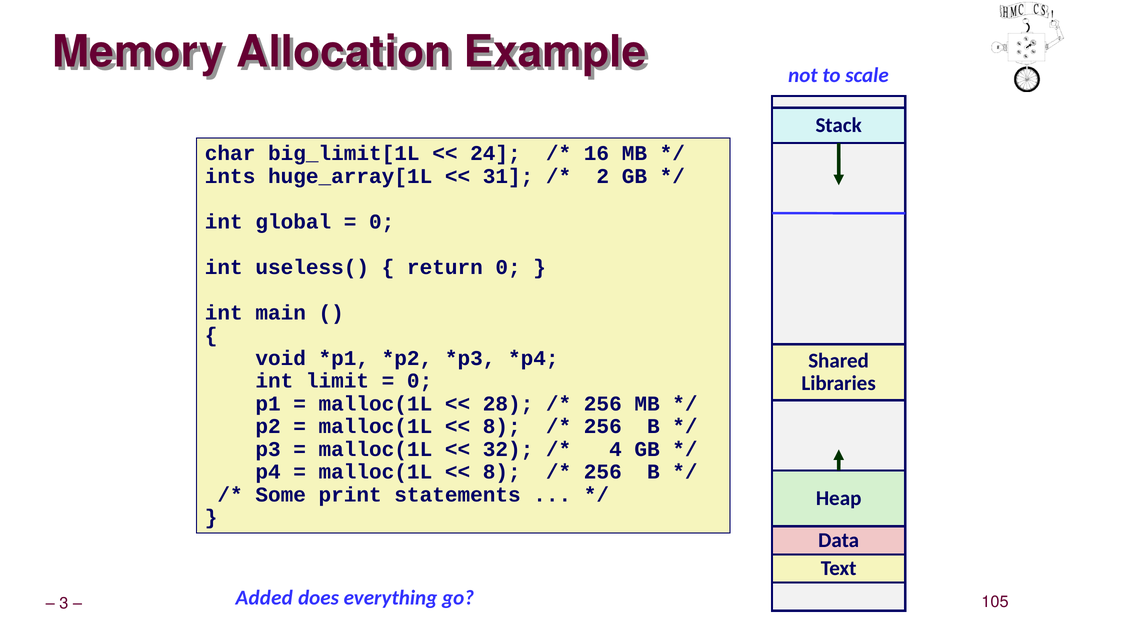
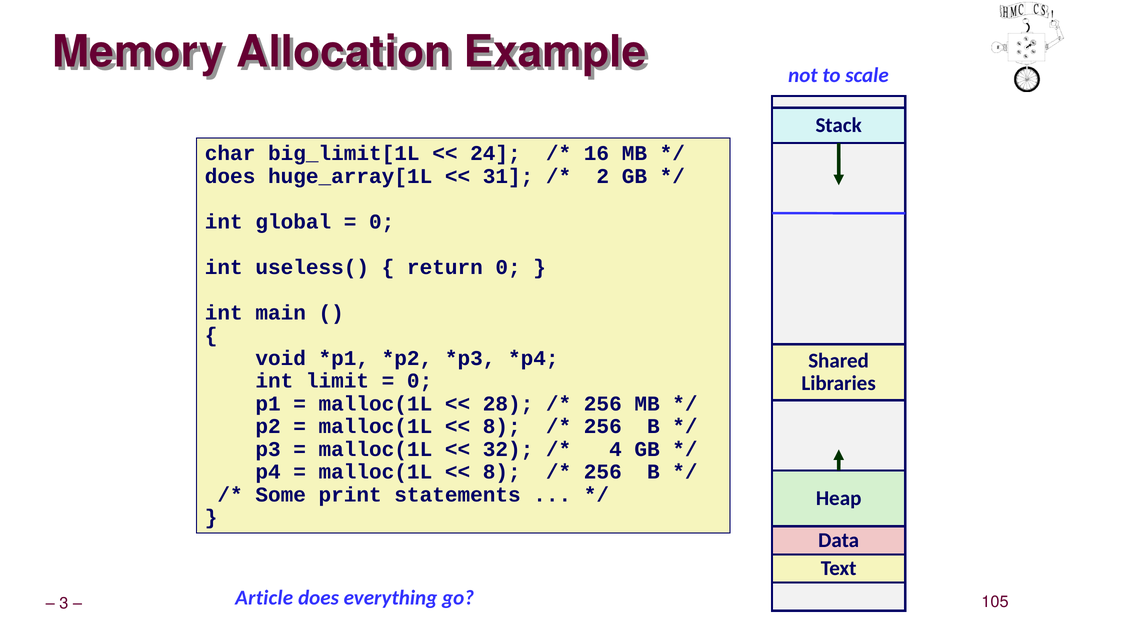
ints at (230, 176): ints -> does
Added: Added -> Article
